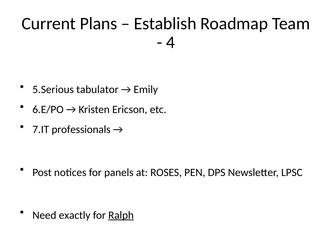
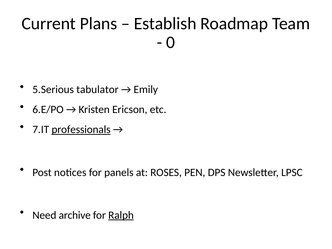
4: 4 -> 0
professionals underline: none -> present
exactly: exactly -> archive
